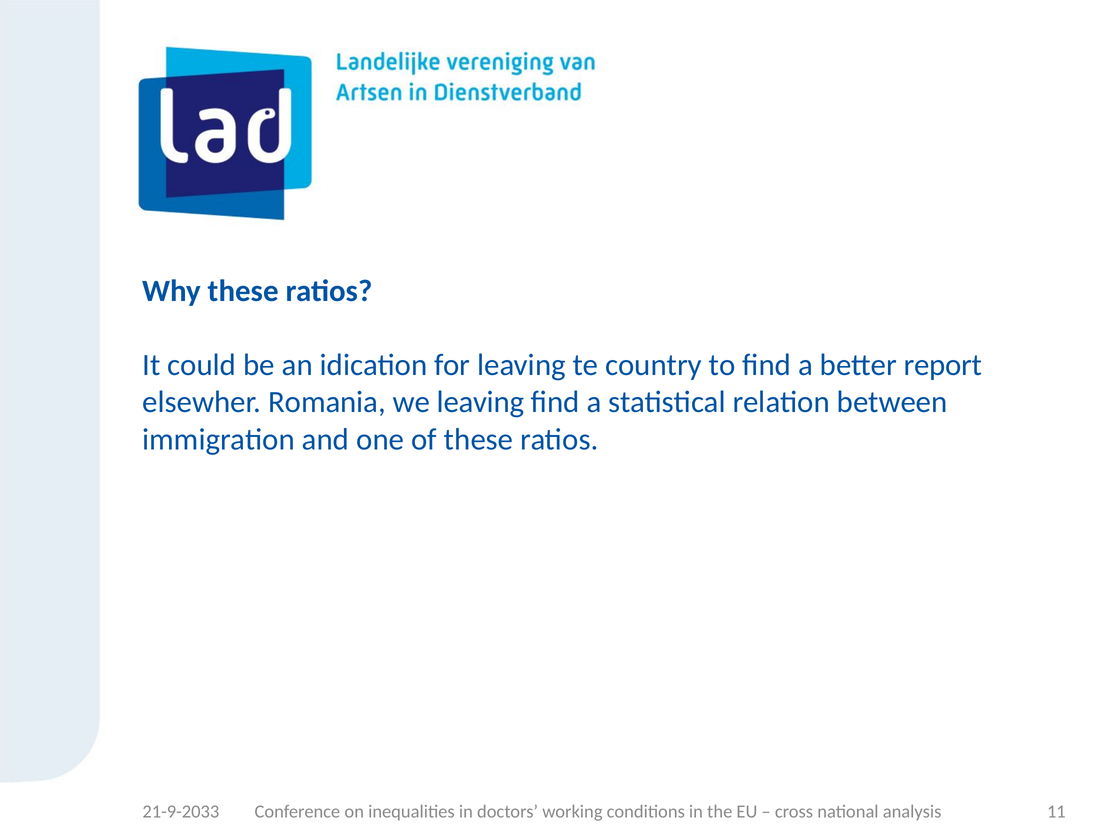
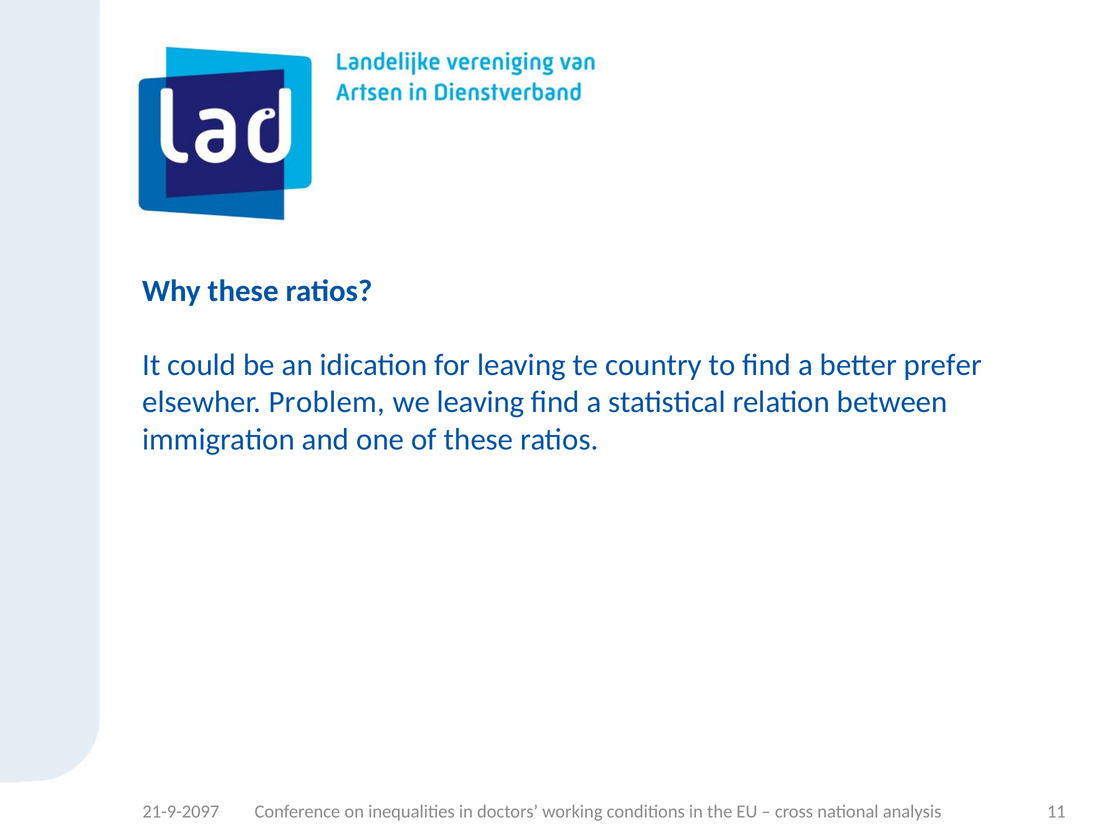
report: report -> prefer
Romania: Romania -> Problem
21-9-2033: 21-9-2033 -> 21-9-2097
